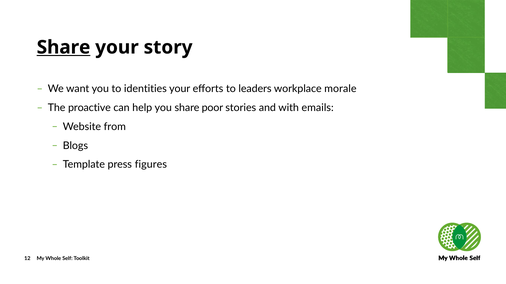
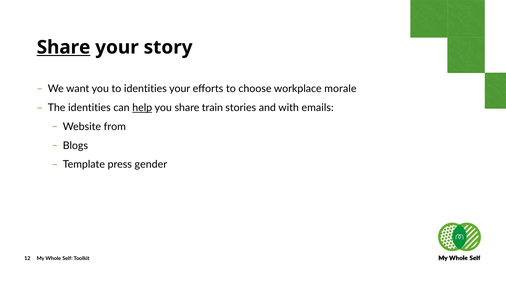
leaders: leaders -> choose
The proactive: proactive -> identities
help underline: none -> present
poor: poor -> train
figures: figures -> gender
